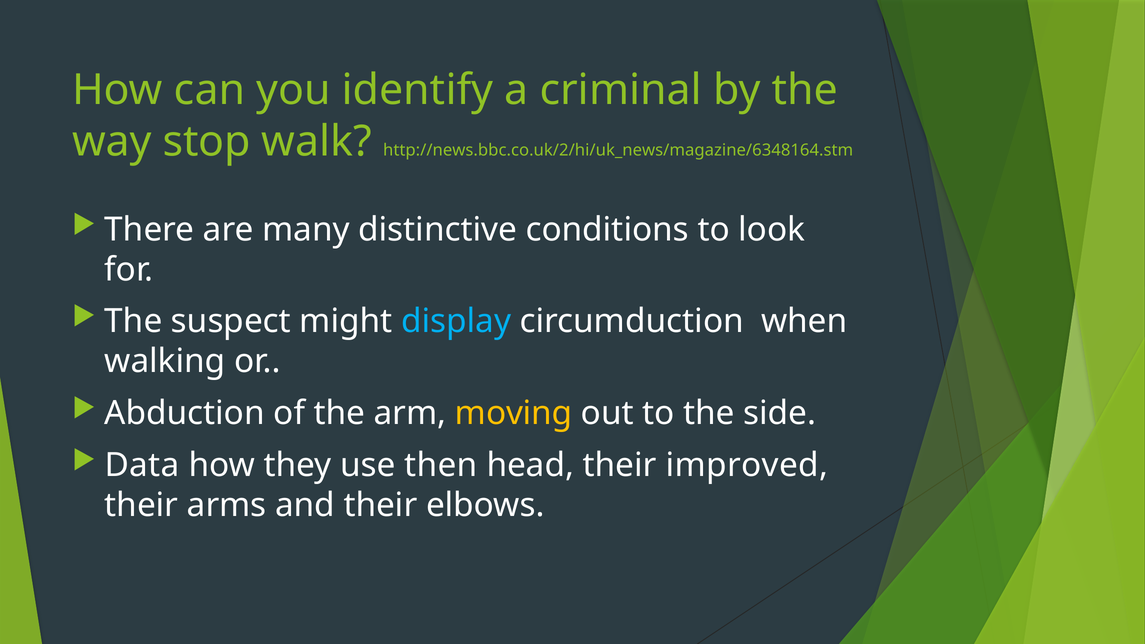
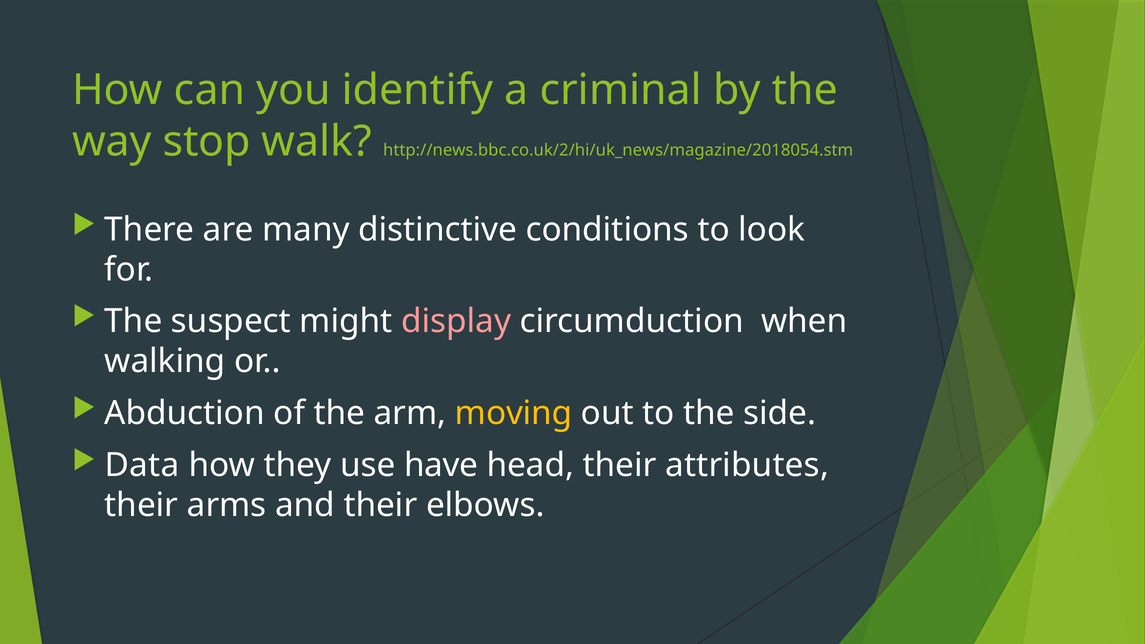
http://news.bbc.co.uk/2/hi/uk_news/magazine/6348164.stm: http://news.bbc.co.uk/2/hi/uk_news/magazine/6348164.stm -> http://news.bbc.co.uk/2/hi/uk_news/magazine/2018054.stm
display colour: light blue -> pink
then: then -> have
improved: improved -> attributes
